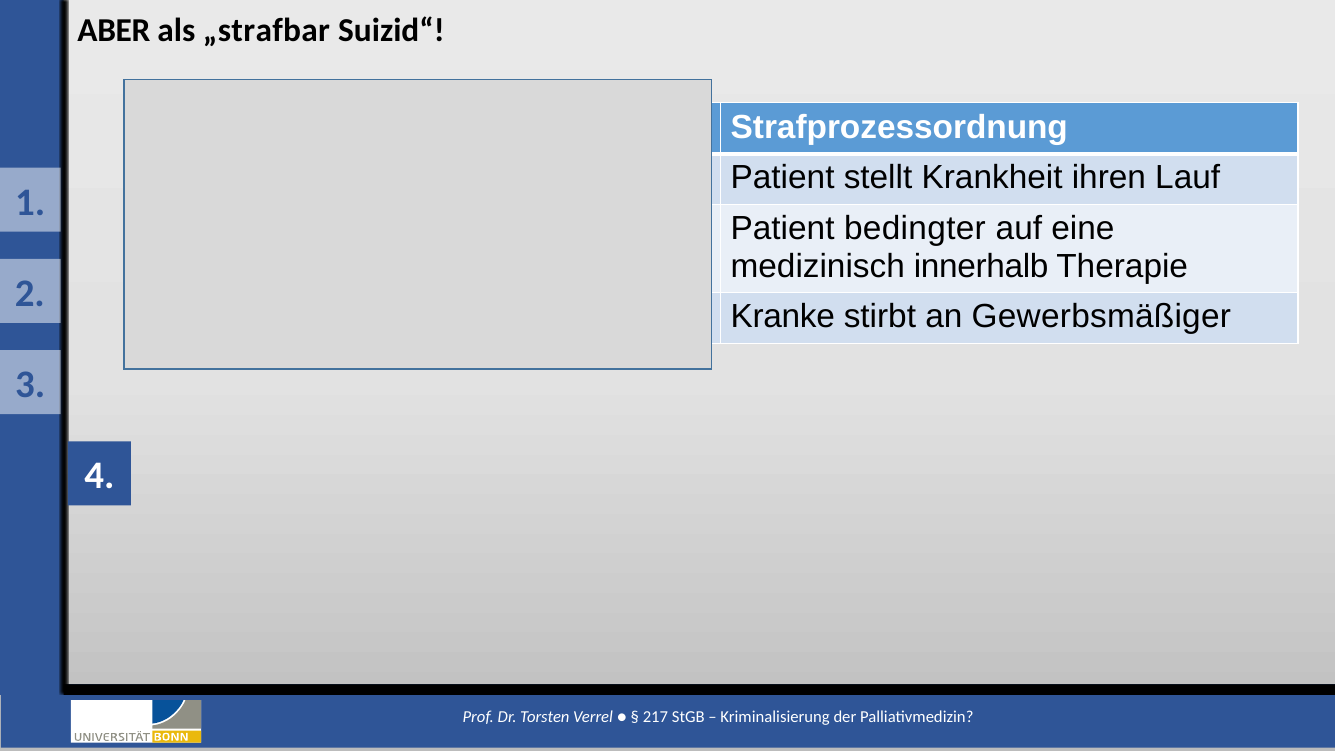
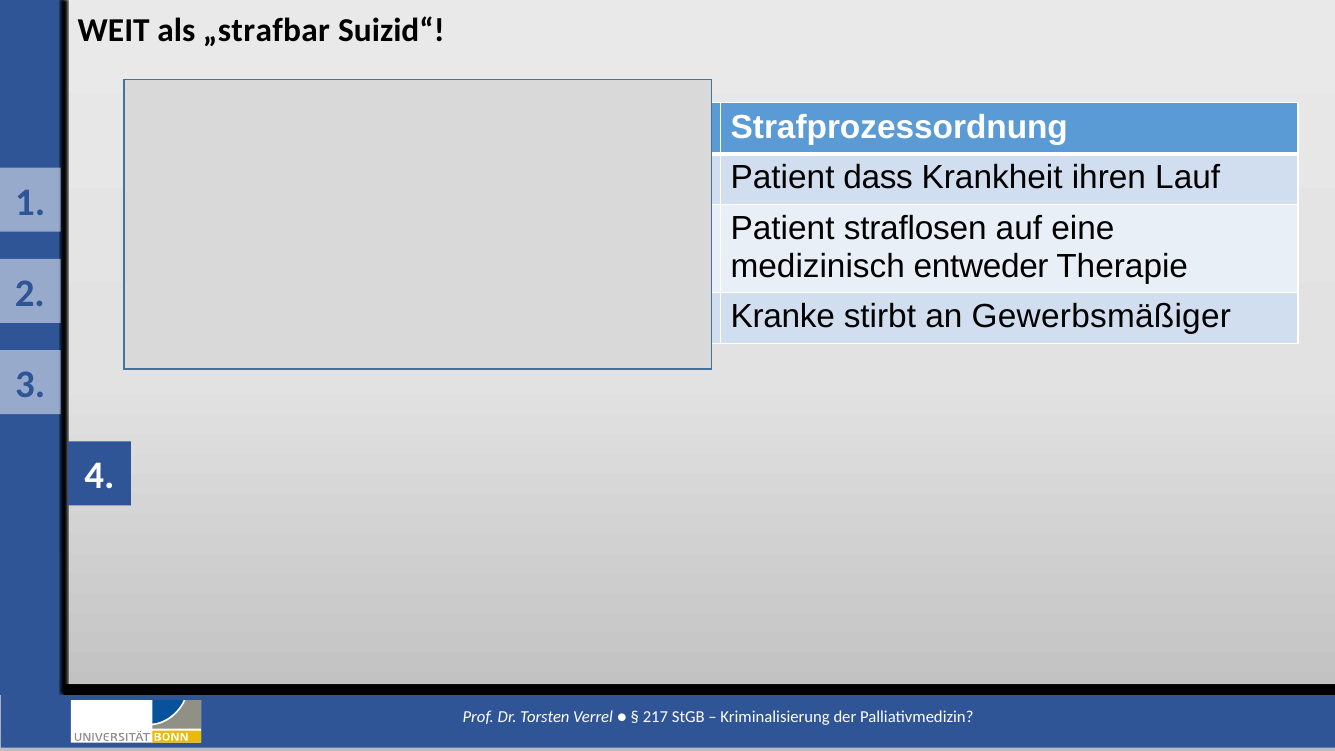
ABER: ABER -> WEIT
stellt: stellt -> dass
bedingter: bedingter -> straflosen
innerhalb: innerhalb -> entweder
